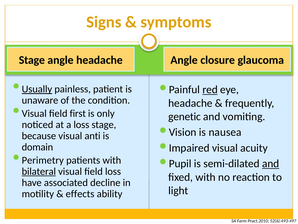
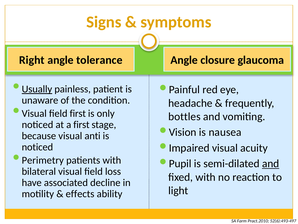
Stage at (32, 60): Stage -> Right
angle headache: headache -> tolerance
red underline: present -> none
genetic: genetic -> bottles
a loss: loss -> first
domain at (37, 147): domain -> noticed
bilateral underline: present -> none
